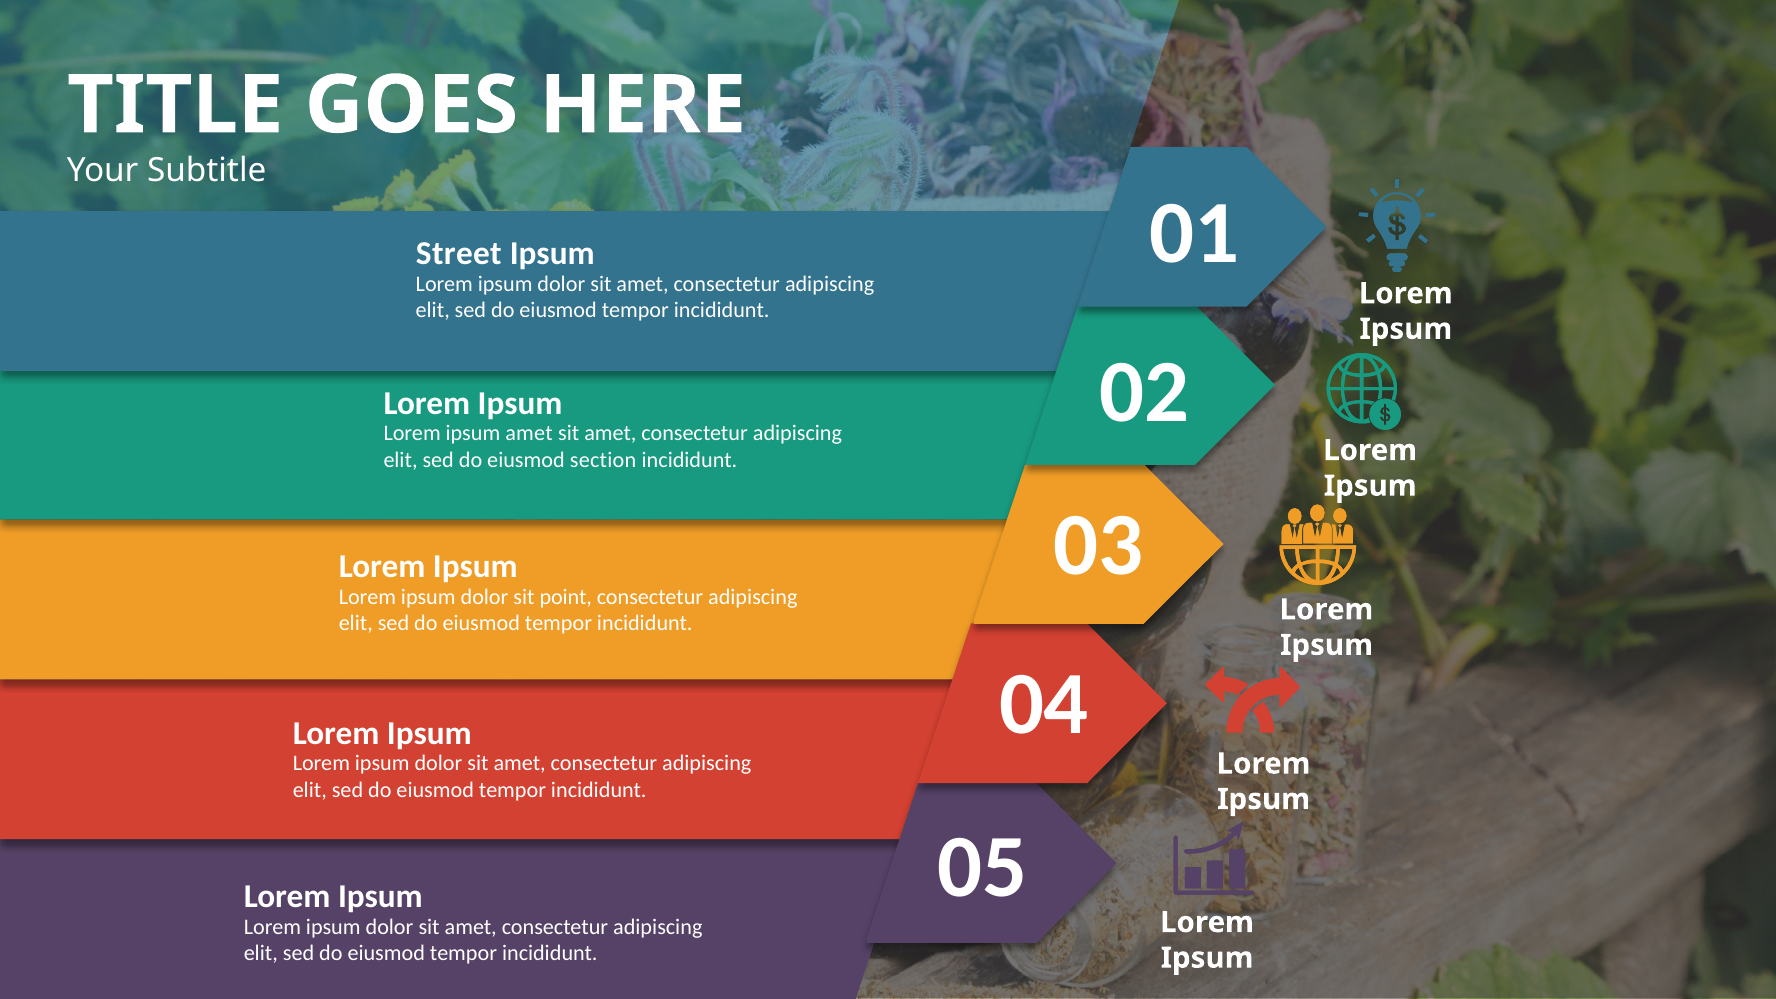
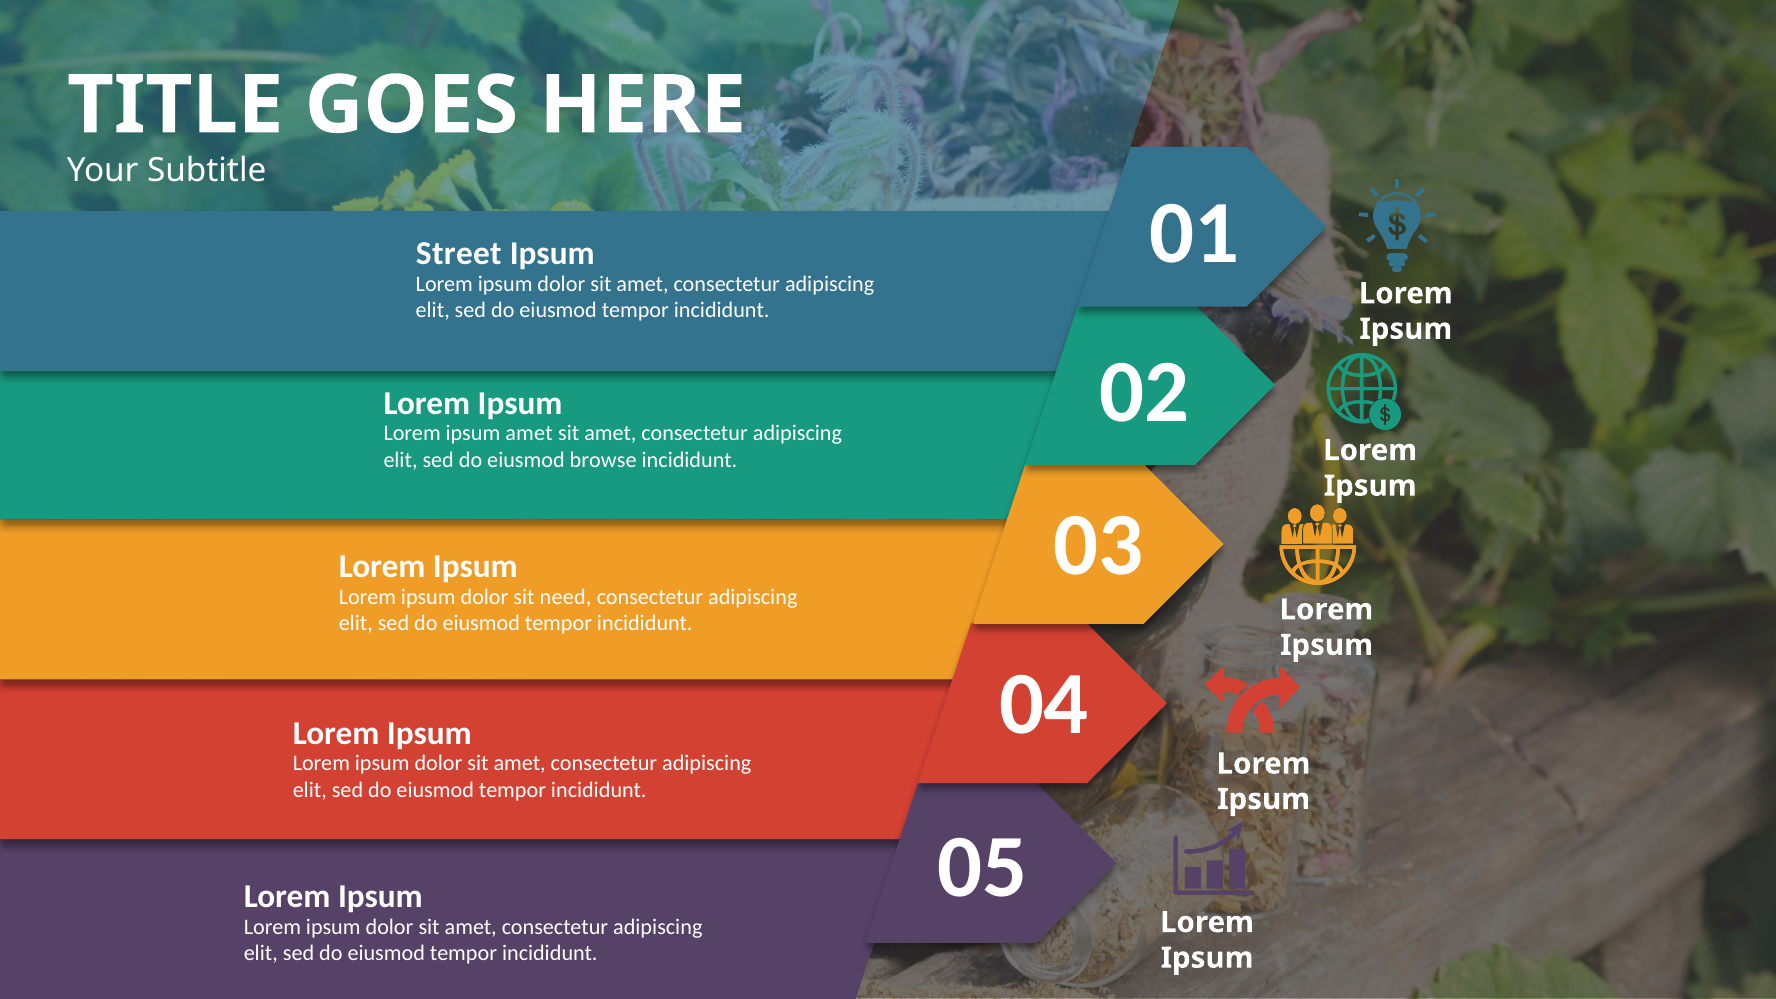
section: section -> browse
point: point -> need
